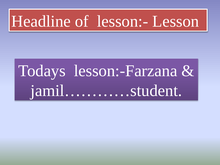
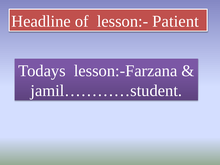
Lesson: Lesson -> Patient
